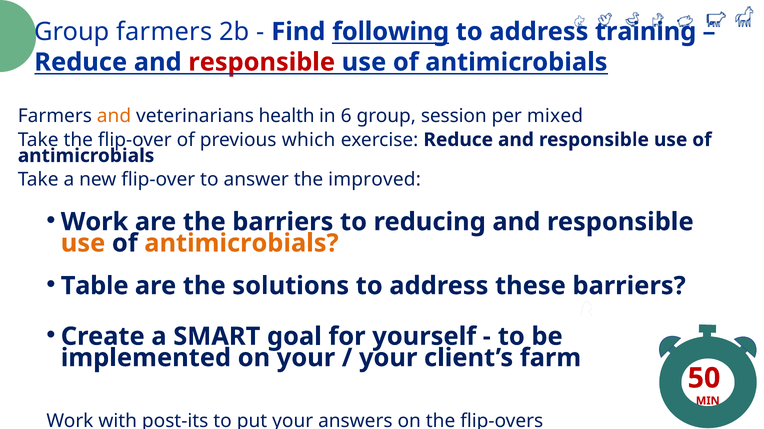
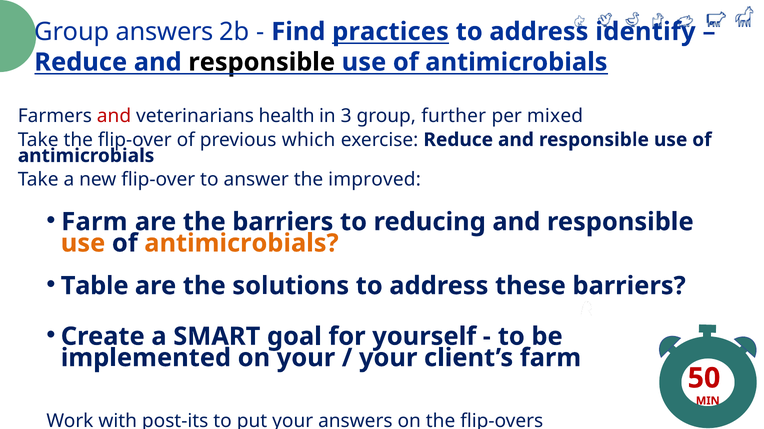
Group farmers: farmers -> answers
following: following -> practices
training: training -> identify
responsible at (262, 62) colour: red -> black
and at (114, 116) colour: orange -> red
6: 6 -> 3
session: session -> further
Work at (95, 222): Work -> Farm
